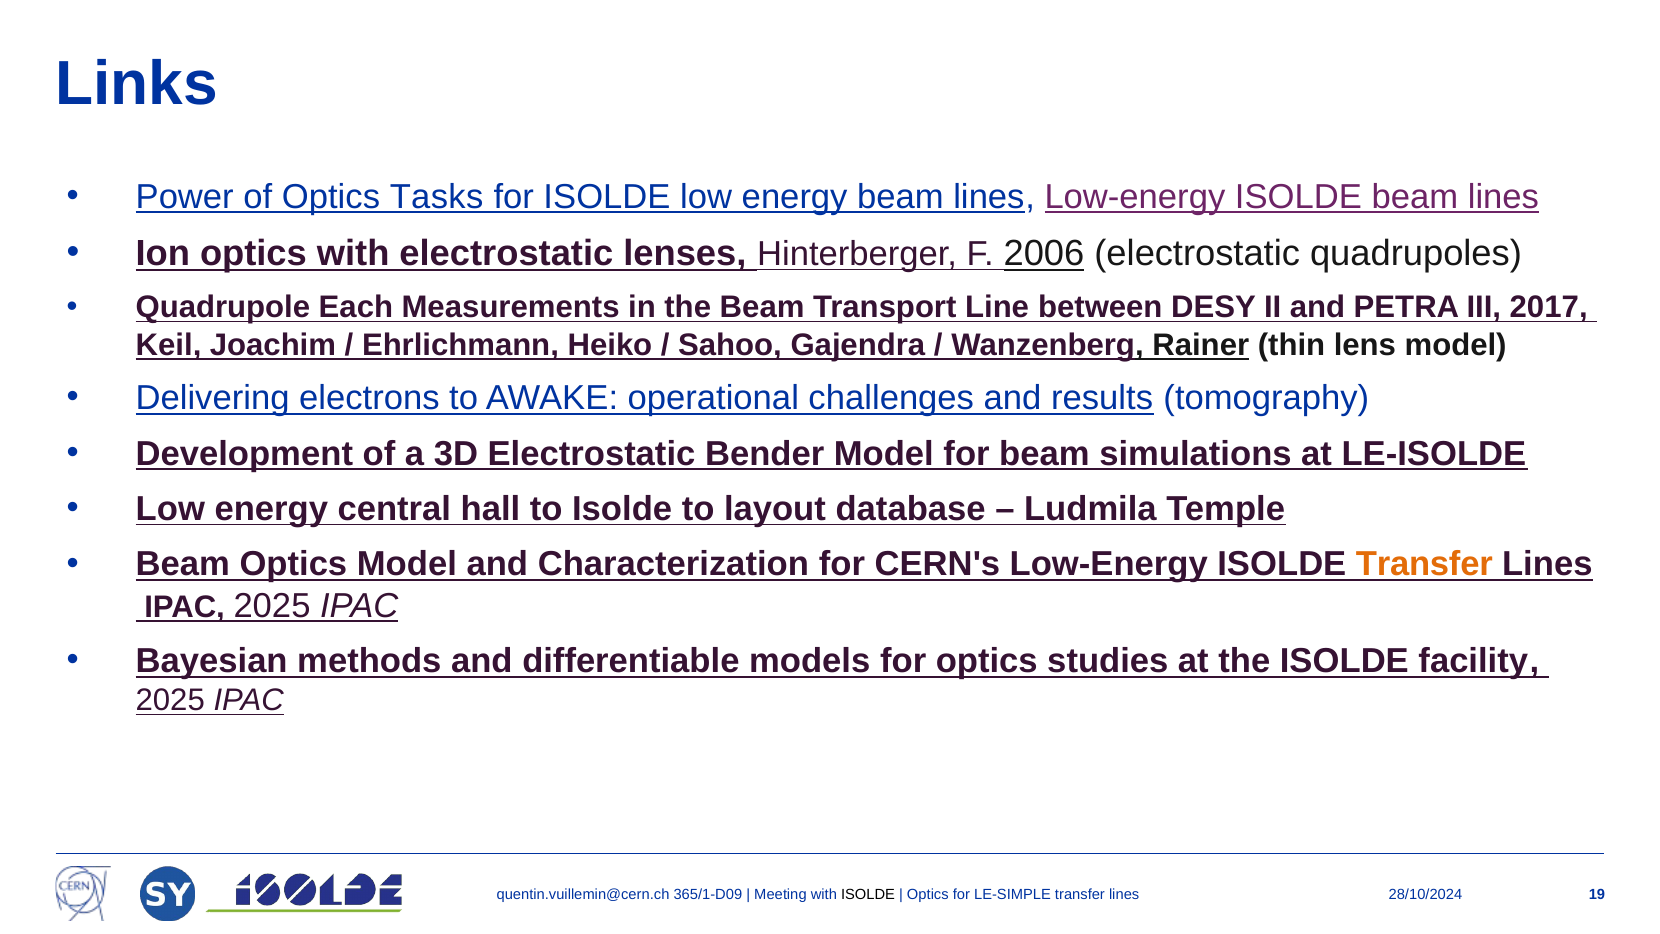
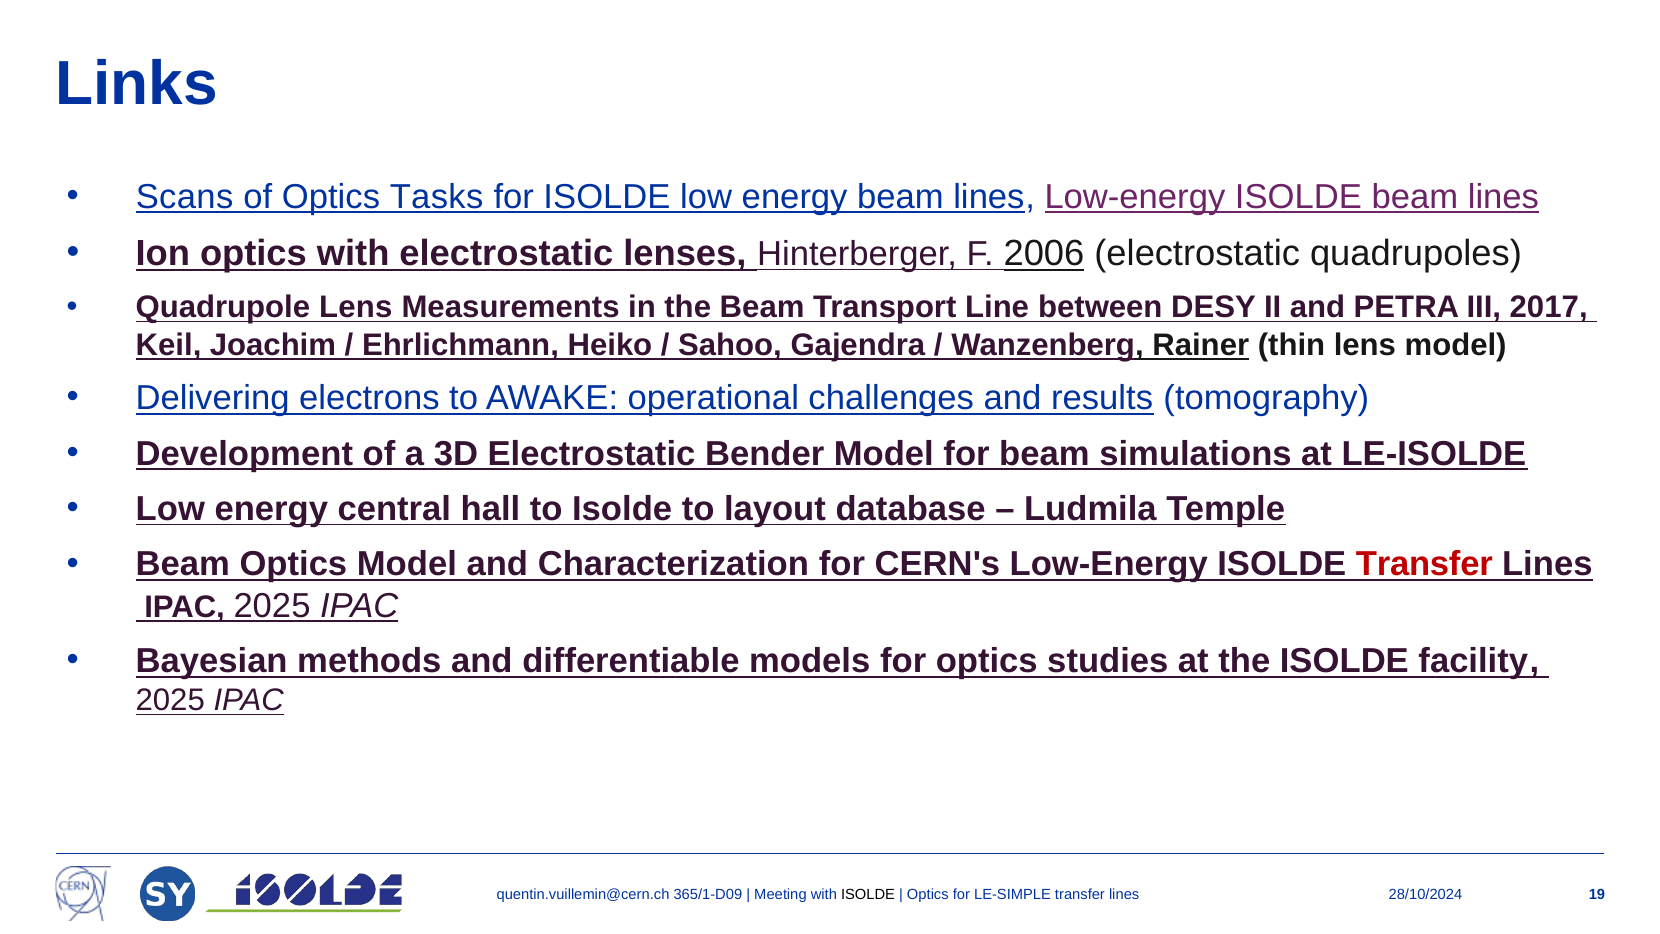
Power: Power -> Scans
Quadrupole Each: Each -> Lens
Transfer at (1424, 564) colour: orange -> red
